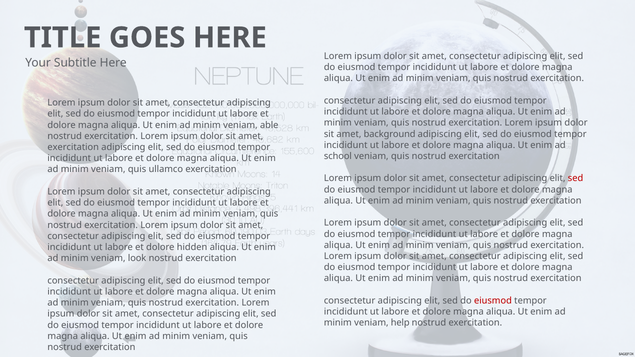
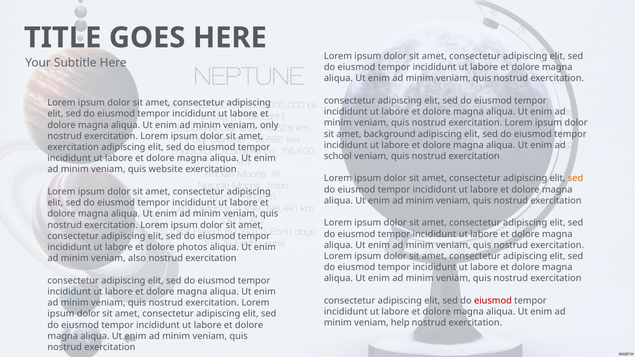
able: able -> only
ullamco: ullamco -> website
sed at (576, 179) colour: red -> orange
hidden: hidden -> photos
look: look -> also
